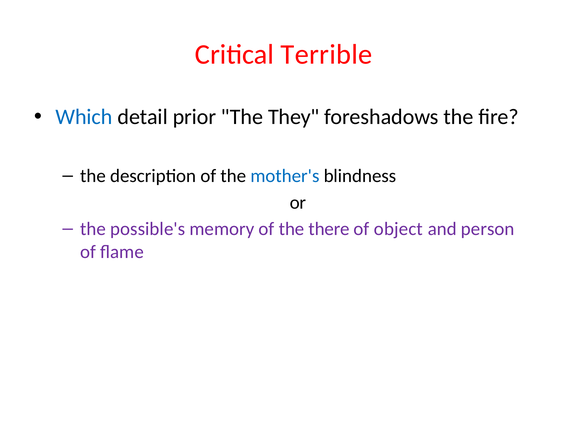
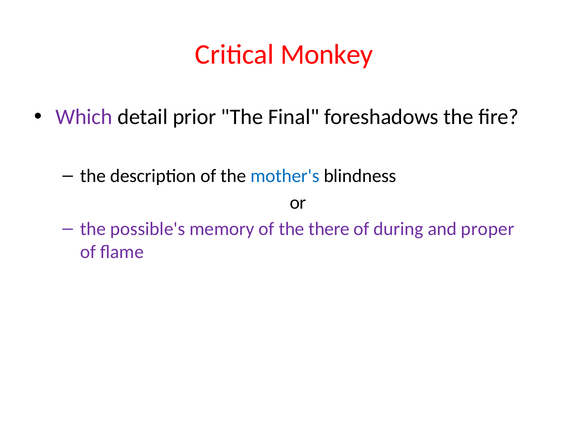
Terrible: Terrible -> Monkey
Which colour: blue -> purple
They: They -> Final
object: object -> during
person: person -> proper
